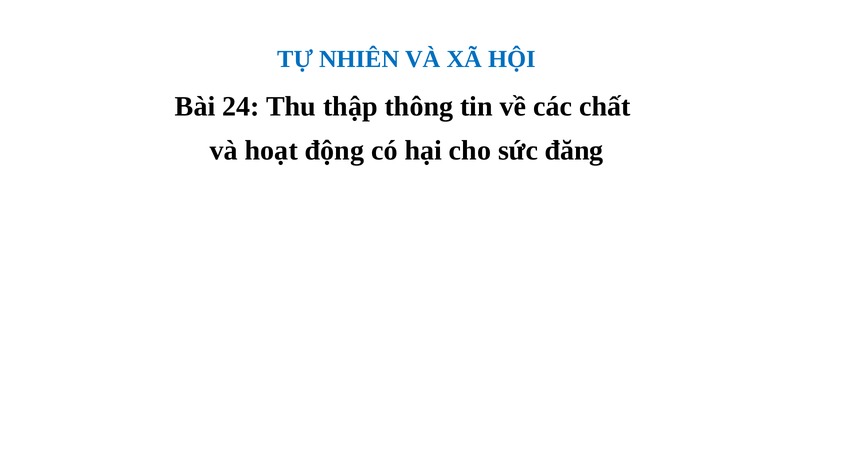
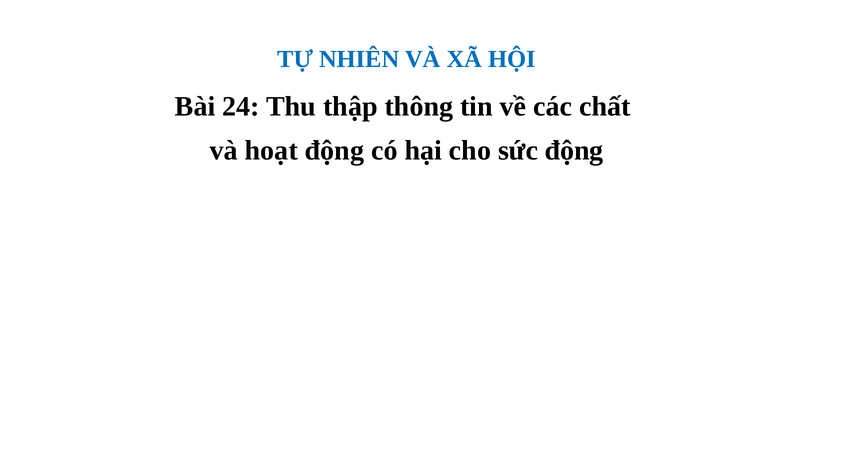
sức đăng: đăng -> động
